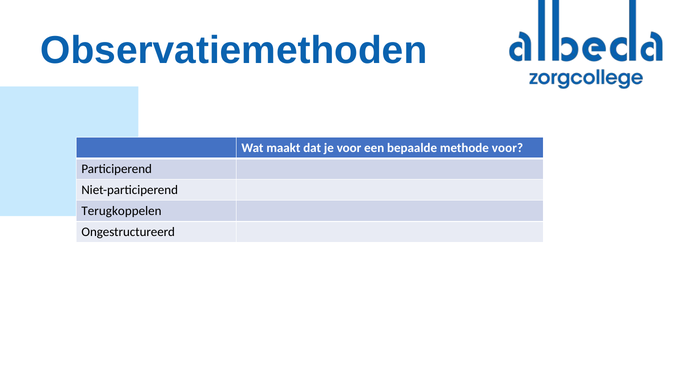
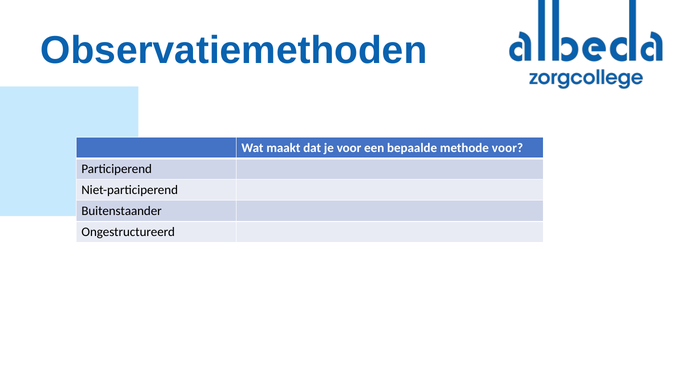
Terugkoppelen: Terugkoppelen -> Buitenstaander
